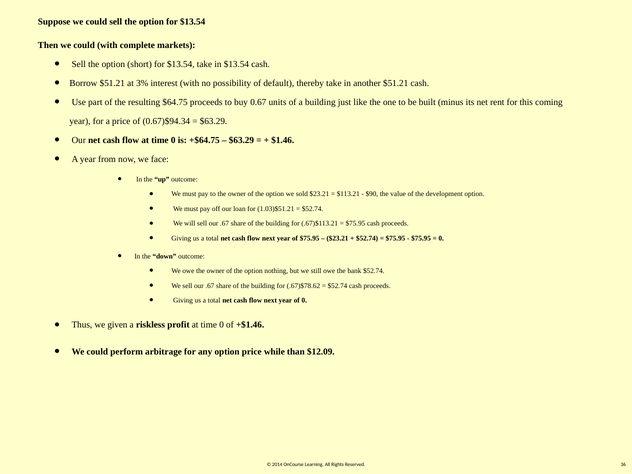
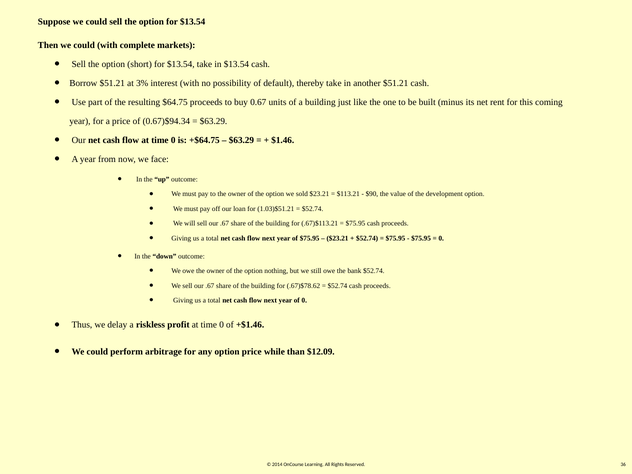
given: given -> delay
